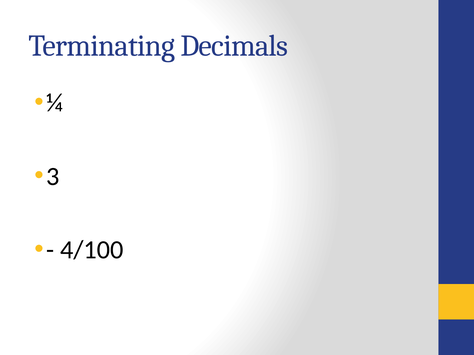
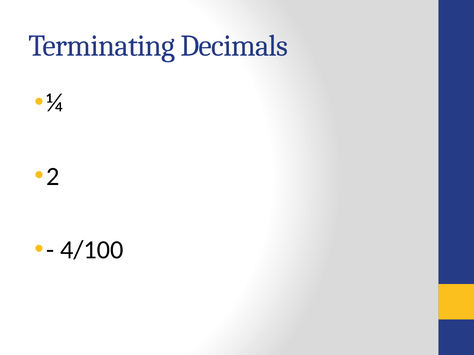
3: 3 -> 2
